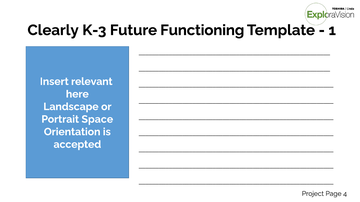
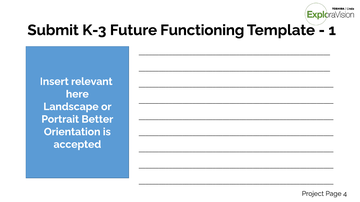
Clearly: Clearly -> Submit
Space: Space -> Better
